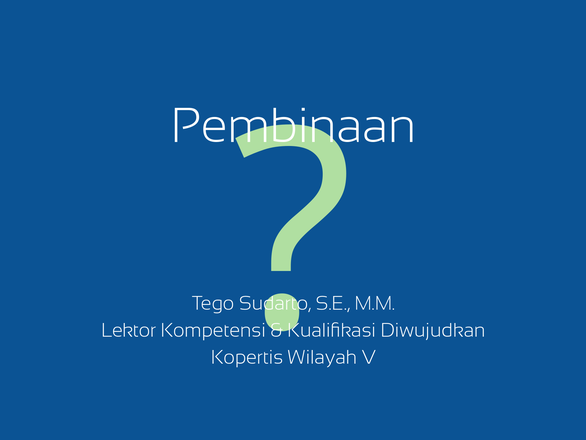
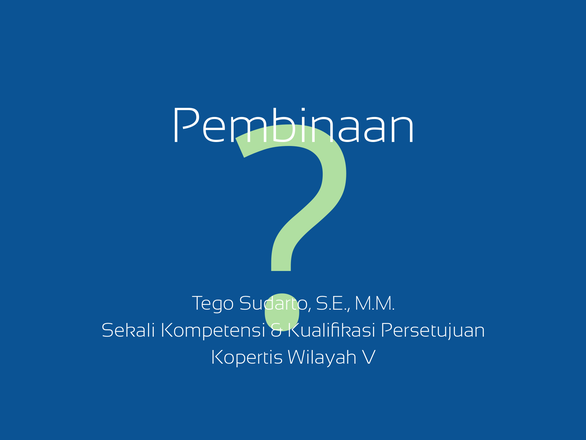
Lektor: Lektor -> Sekali
Diwujudkan: Diwujudkan -> Persetujuan
